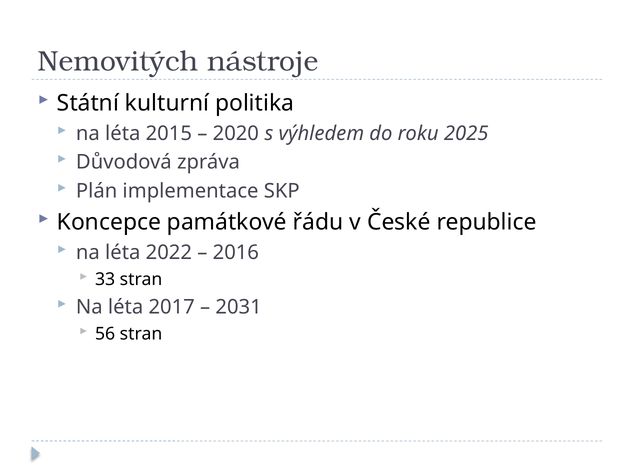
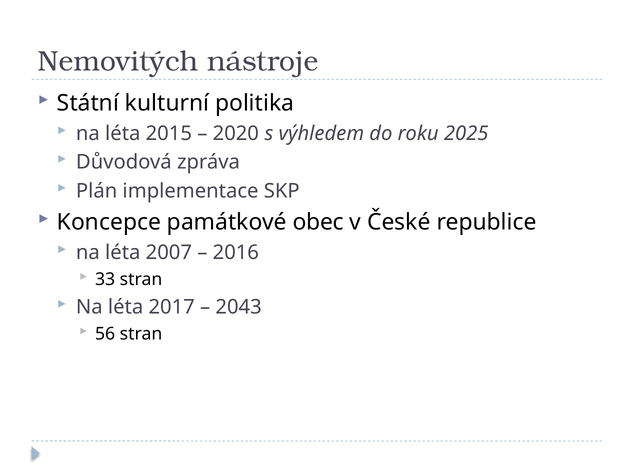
řádu: řádu -> obec
2022: 2022 -> 2007
2031: 2031 -> 2043
